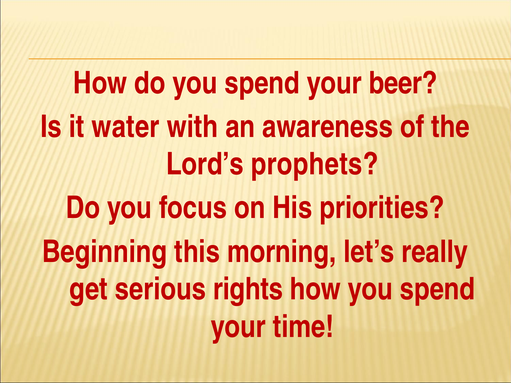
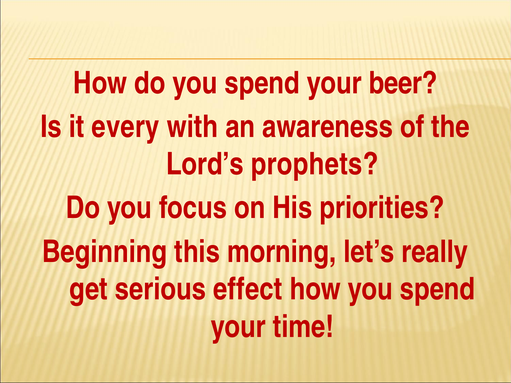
water: water -> every
rights: rights -> effect
